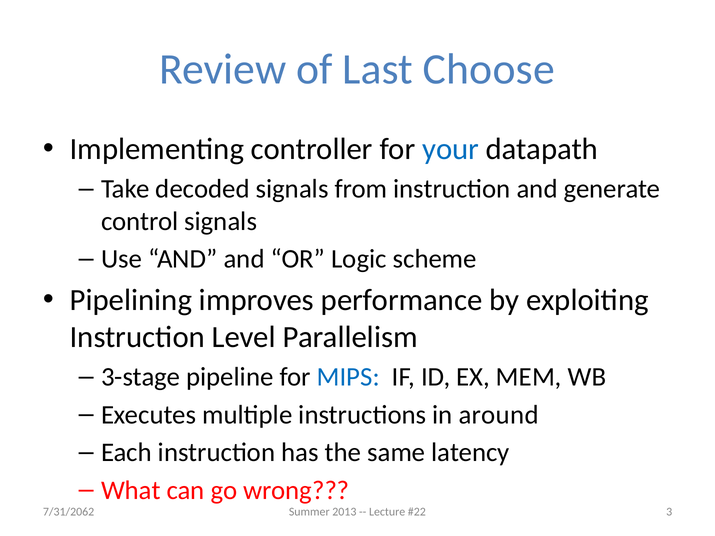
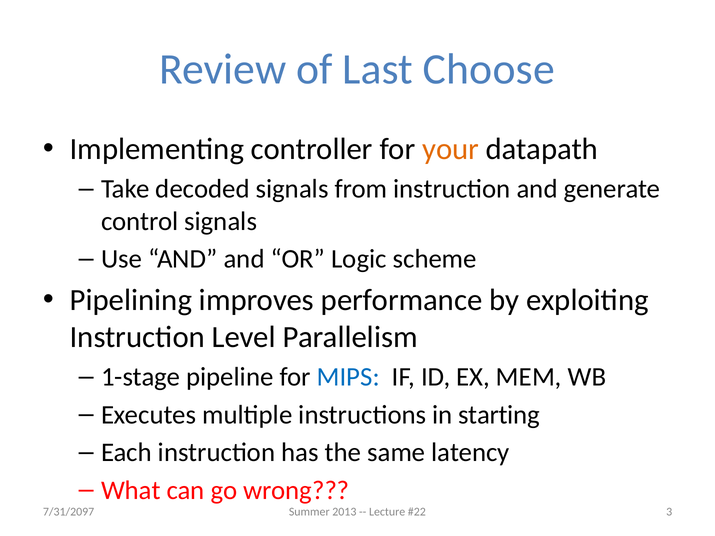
your colour: blue -> orange
3-stage: 3-stage -> 1-stage
around: around -> starting
7/31/2062: 7/31/2062 -> 7/31/2097
